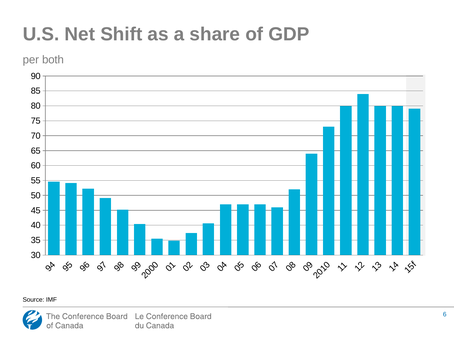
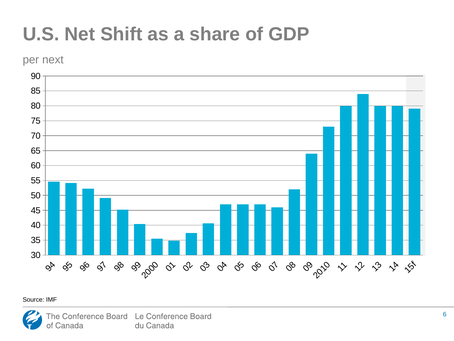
both: both -> next
